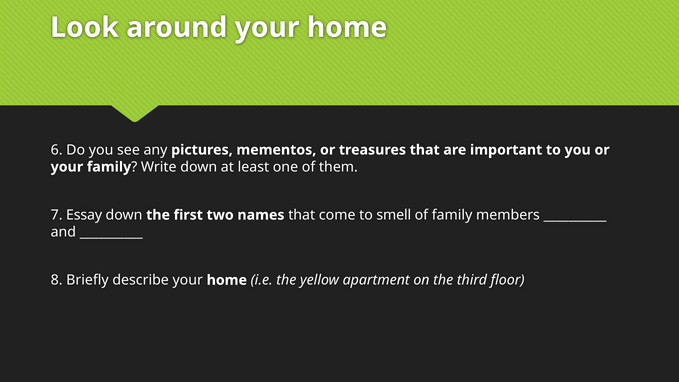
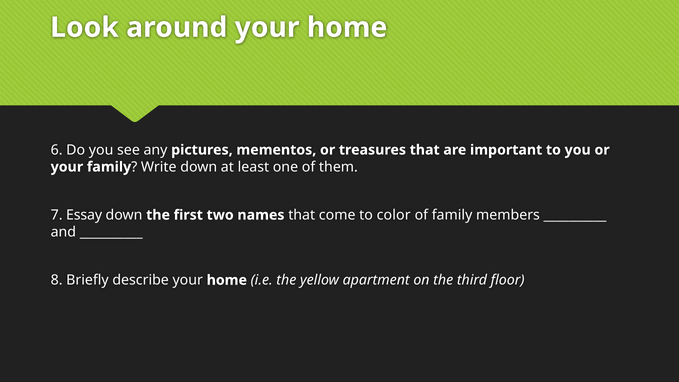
smell: smell -> color
